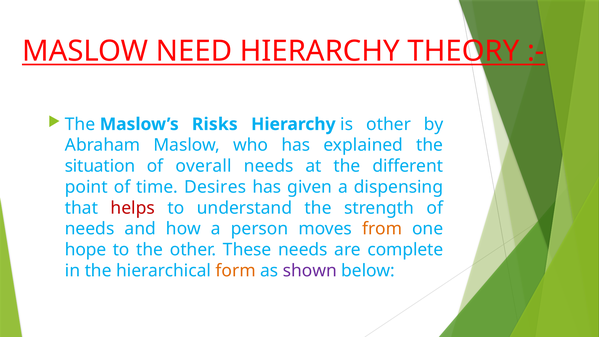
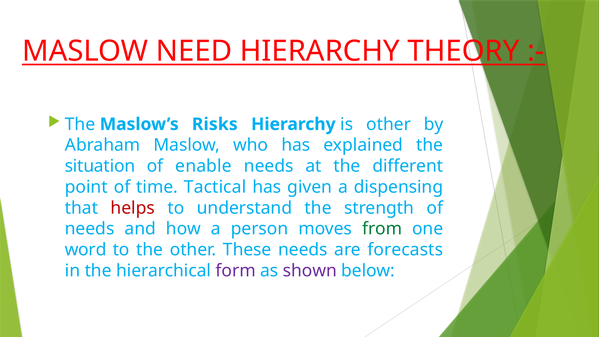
overall: overall -> enable
Desires: Desires -> Tactical
from colour: orange -> green
hope: hope -> word
complete: complete -> forecasts
form colour: orange -> purple
